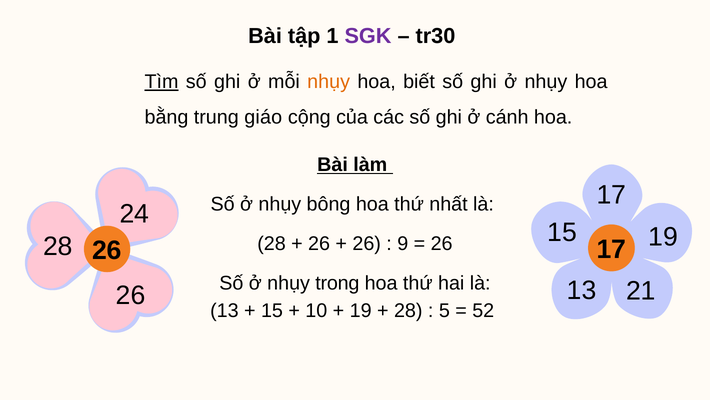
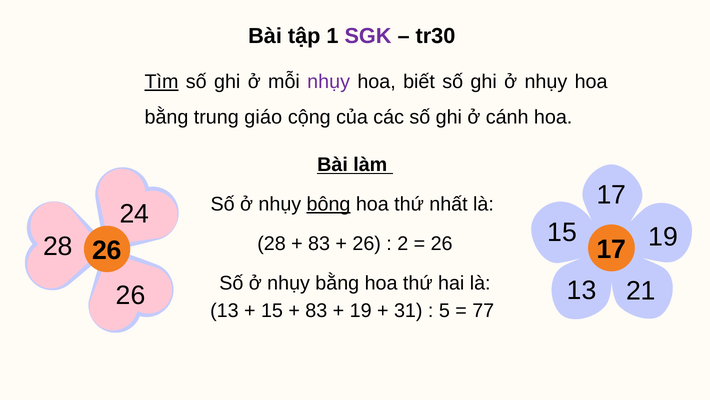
nhụy at (329, 82) colour: orange -> purple
bông underline: none -> present
26 at (319, 243): 26 -> 83
9: 9 -> 2
nhụy trong: trong -> bằng
10 at (316, 310): 10 -> 83
28 at (408, 310): 28 -> 31
52: 52 -> 77
